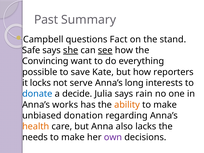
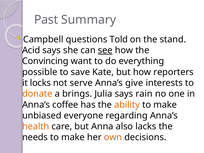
Fact: Fact -> Told
Safe: Safe -> Acid
she underline: present -> none
long: long -> give
donate colour: blue -> orange
decide: decide -> brings
works: works -> coffee
donation: donation -> everyone
own colour: purple -> orange
